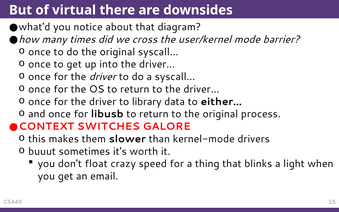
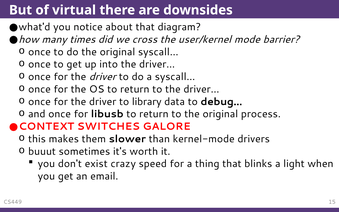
either…: either… -> debug…
float: float -> exist
